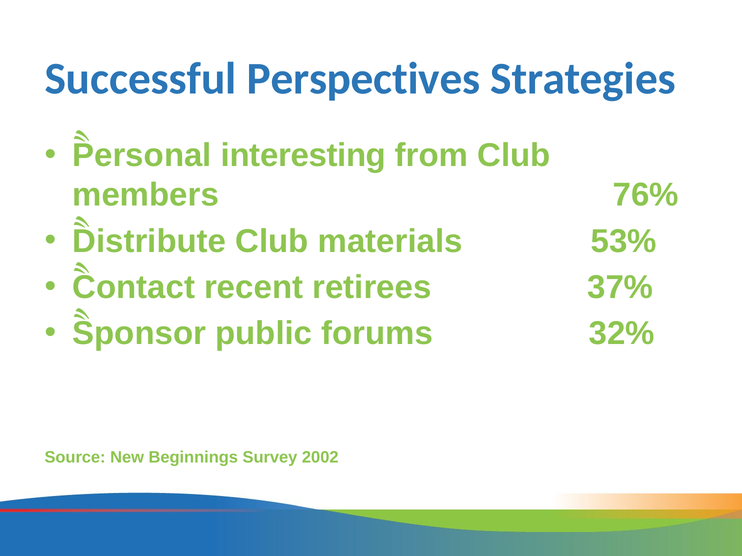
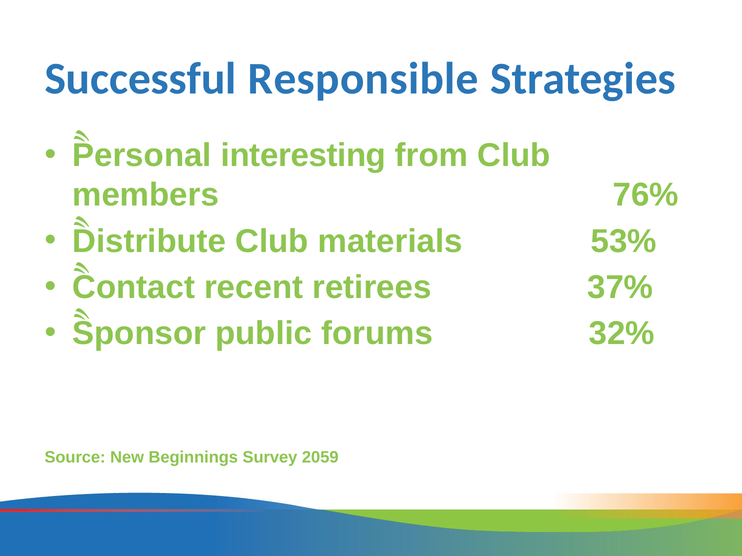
Perspectives: Perspectives -> Responsible
2002: 2002 -> 2059
